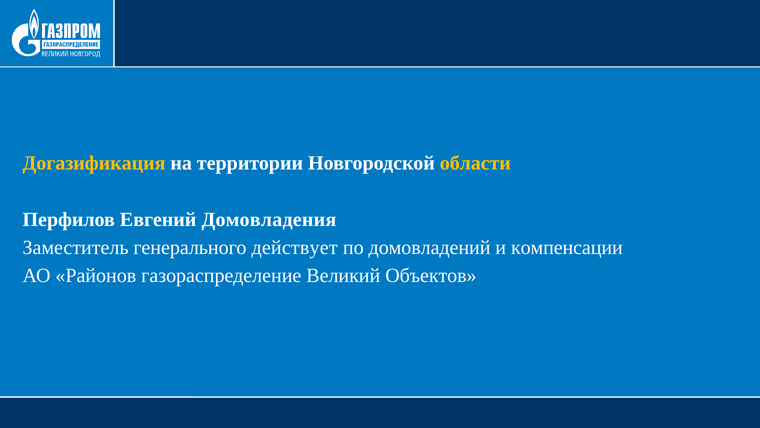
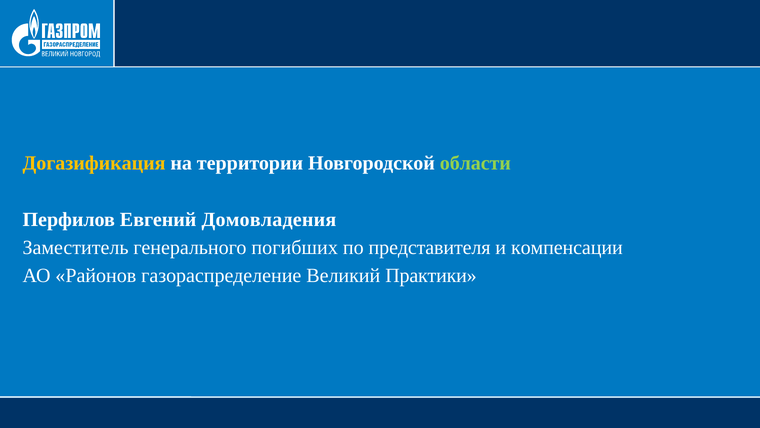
области colour: yellow -> light green
действует: действует -> погибших
домовладений: домовладений -> представителя
Объектов: Объектов -> Практики
